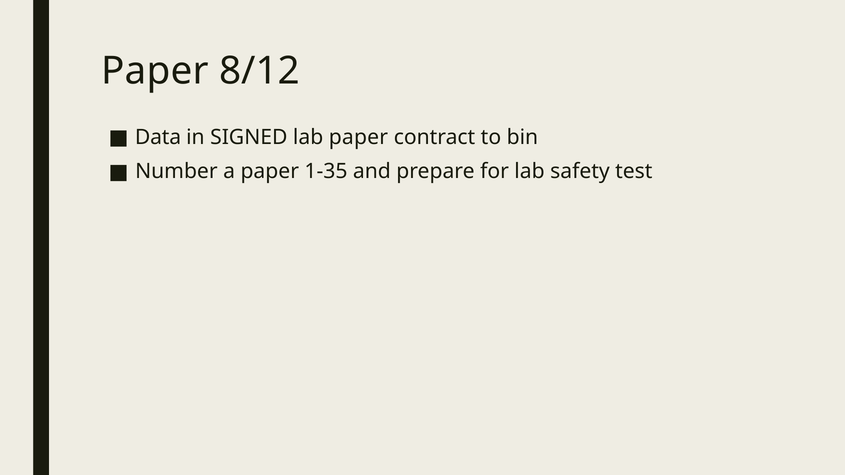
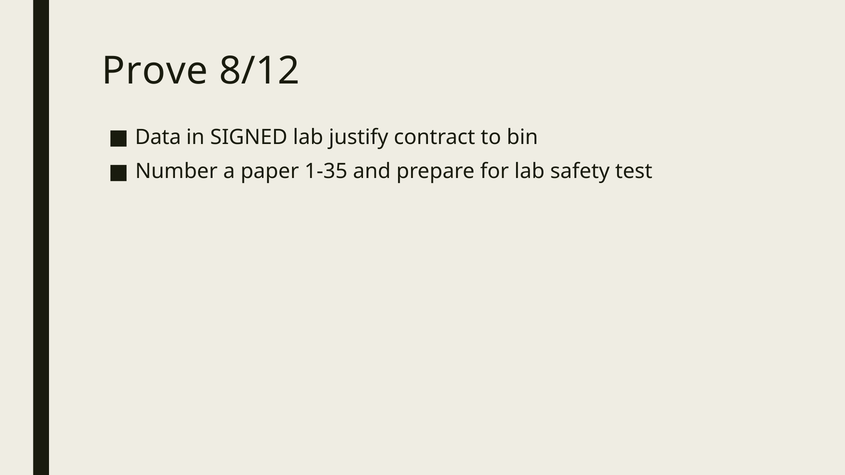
Paper at (155, 71): Paper -> Prove
lab paper: paper -> justify
